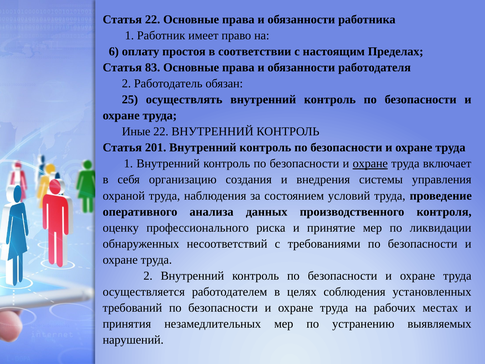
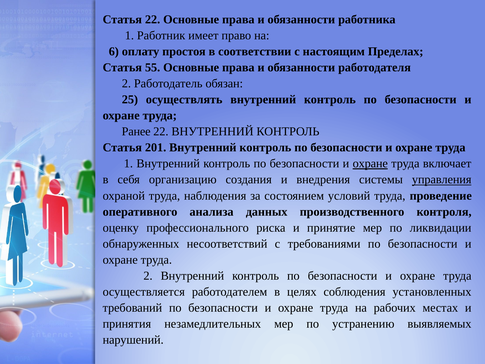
83: 83 -> 55
Иные: Иные -> Ранее
управления underline: none -> present
